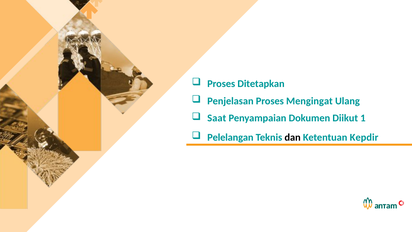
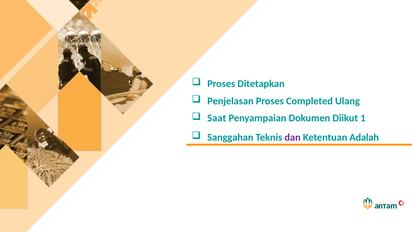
Mengingat: Mengingat -> Completed
Pelelangan: Pelelangan -> Sanggahan
dan colour: black -> purple
Kepdir: Kepdir -> Adalah
